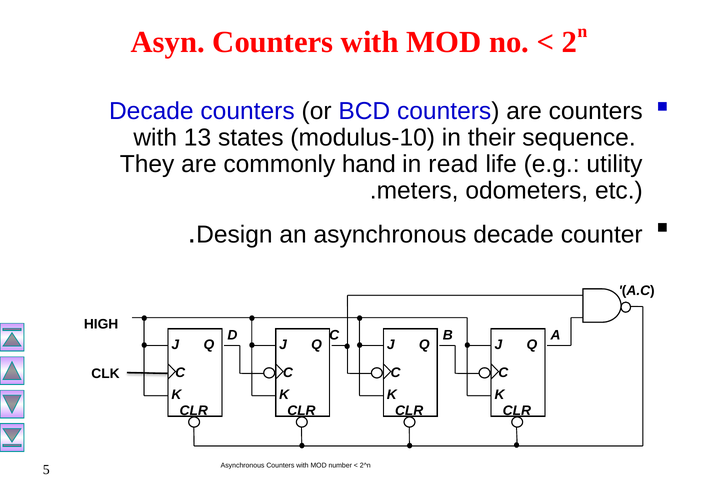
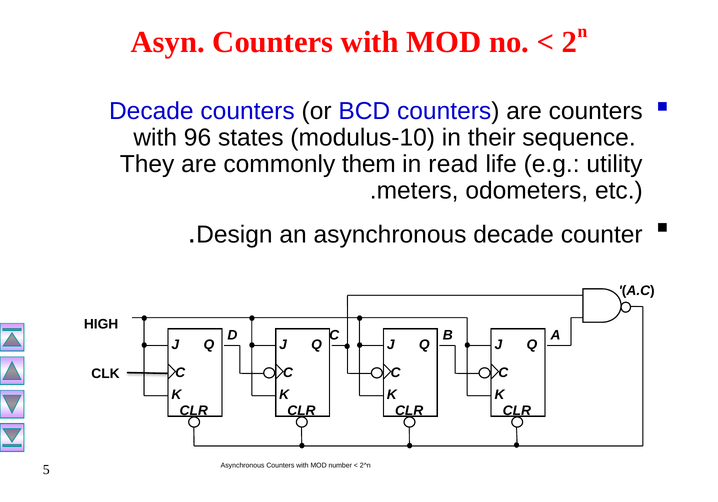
13: 13 -> 96
hand: hand -> them
